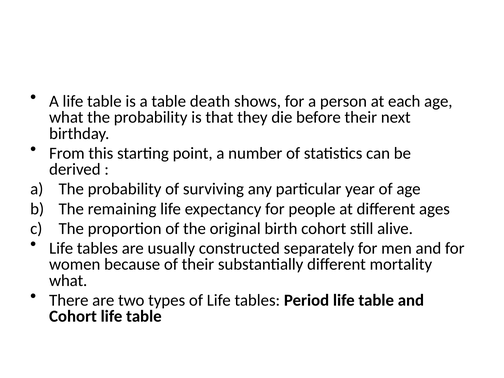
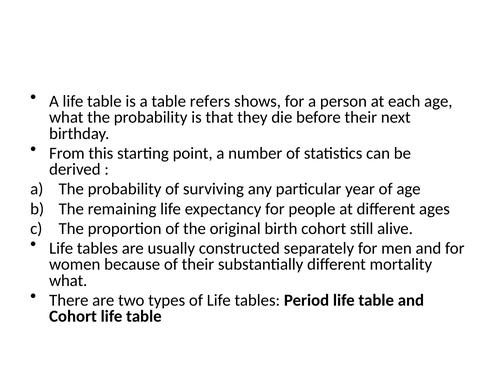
death: death -> refers
